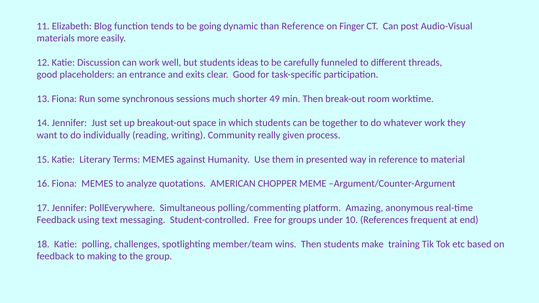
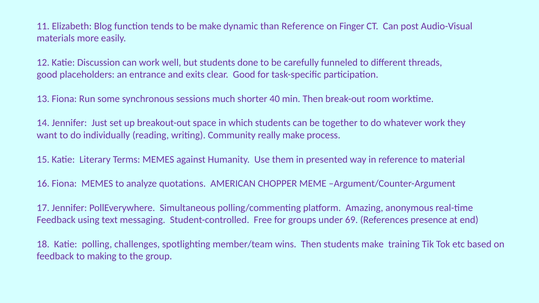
be going: going -> make
ideas: ideas -> done
49: 49 -> 40
really given: given -> make
10: 10 -> 69
frequent: frequent -> presence
